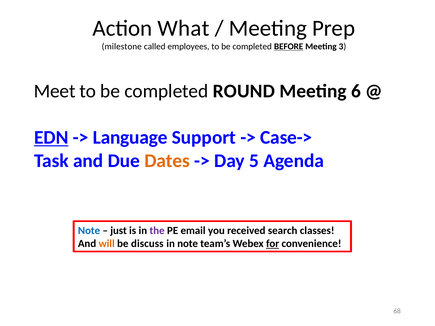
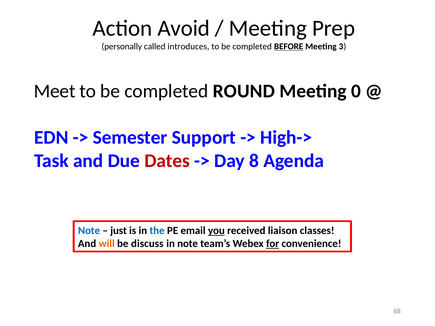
What: What -> Avoid
milestone: milestone -> personally
employees: employees -> introduces
6: 6 -> 0
EDN underline: present -> none
Language: Language -> Semester
Case->: Case-> -> High->
Dates colour: orange -> red
5: 5 -> 8
the colour: purple -> blue
you underline: none -> present
search: search -> liaison
